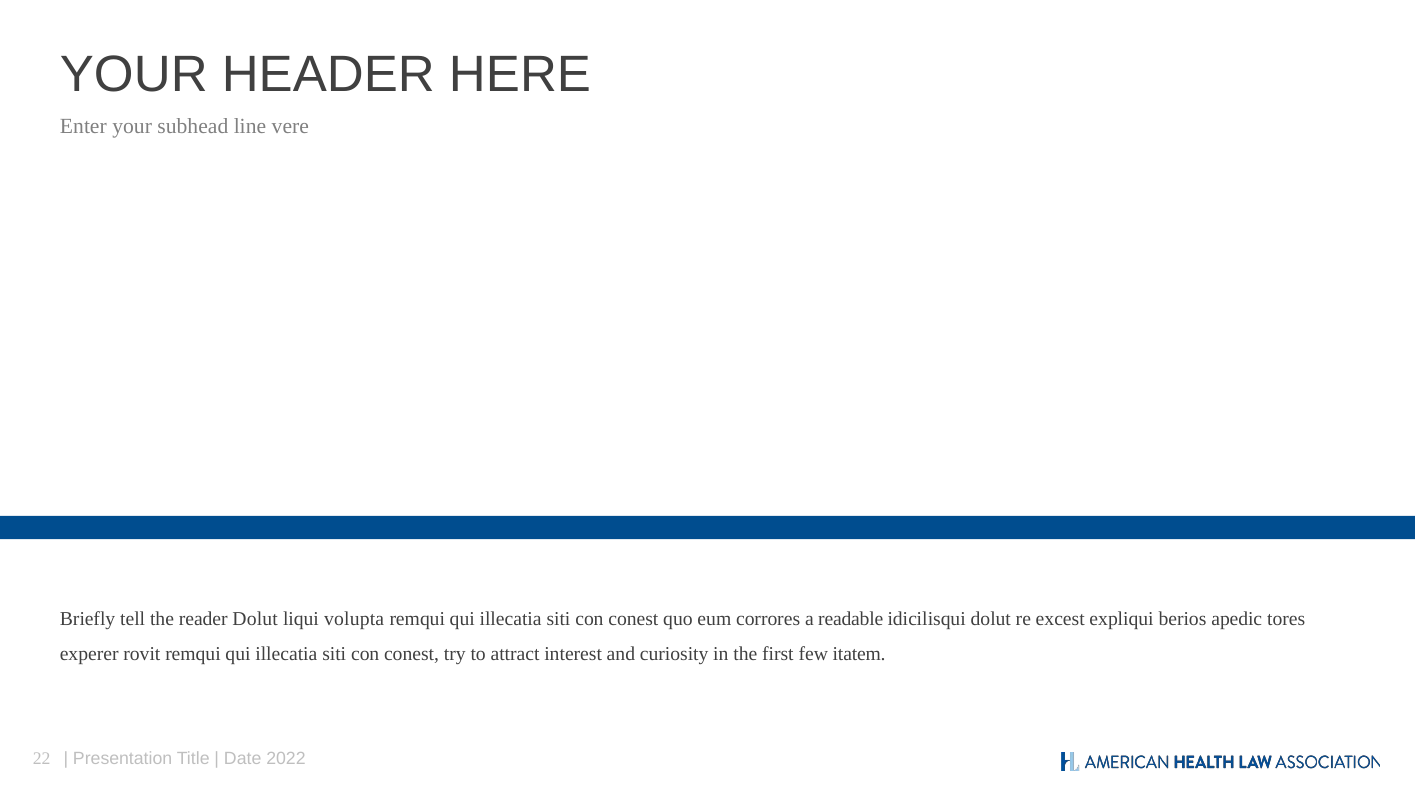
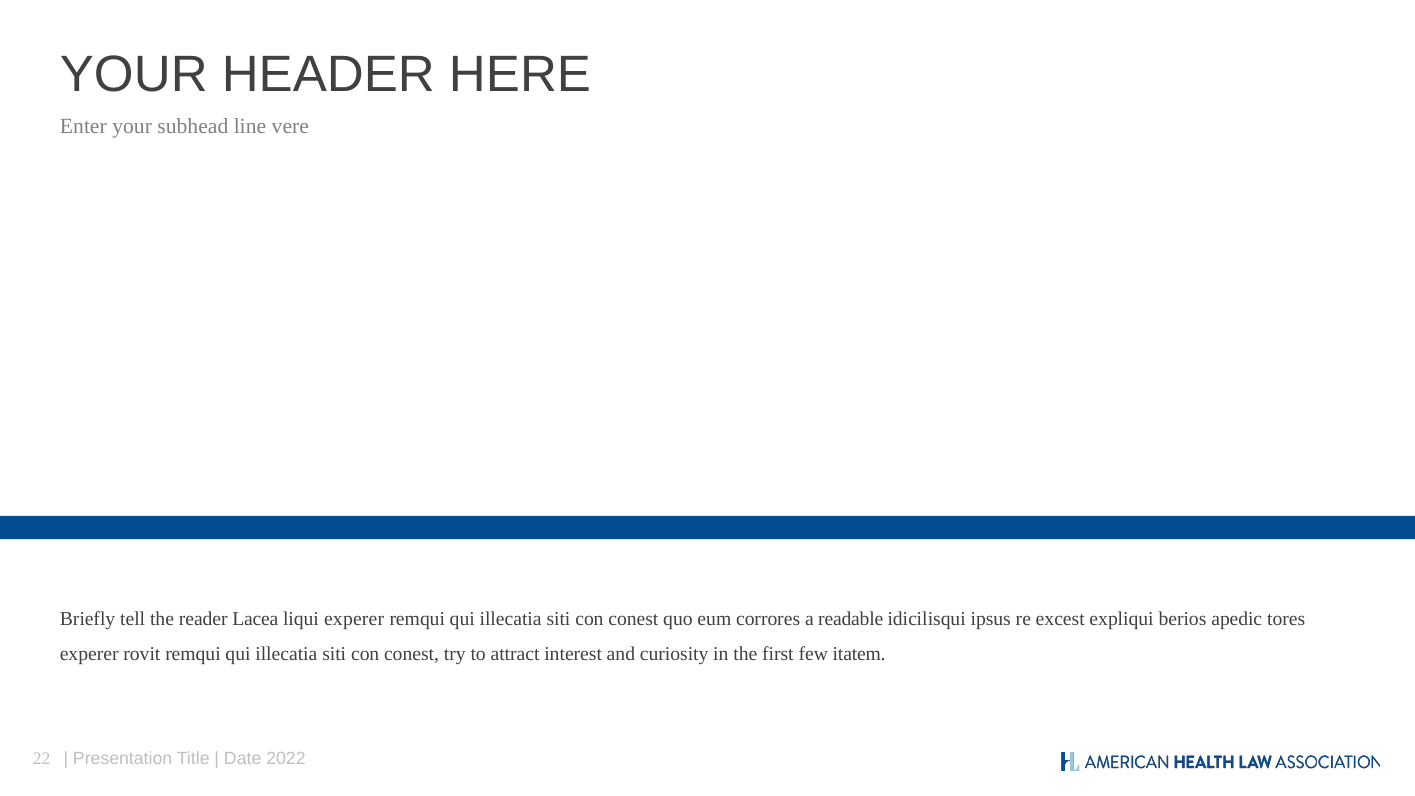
reader Dolut: Dolut -> Lacea
liqui volupta: volupta -> experer
idicilisqui dolut: dolut -> ipsus
